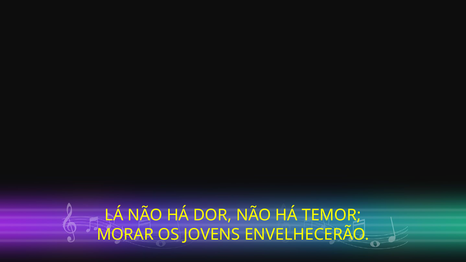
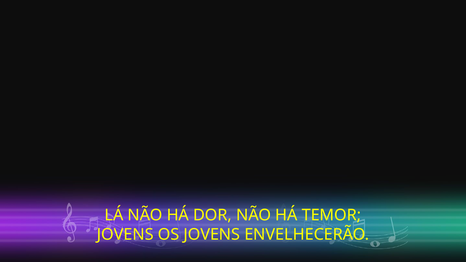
MORAR at (125, 235): MORAR -> JOVENS
